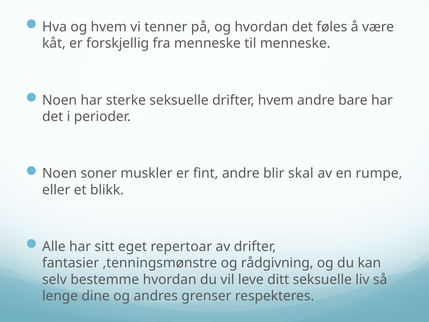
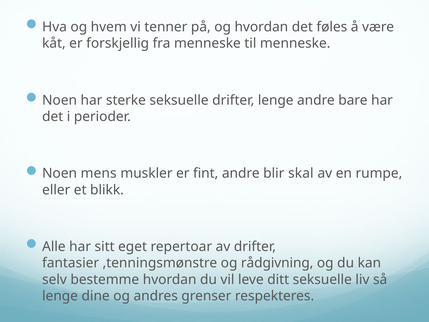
drifter hvem: hvem -> lenge
soner: soner -> mens
